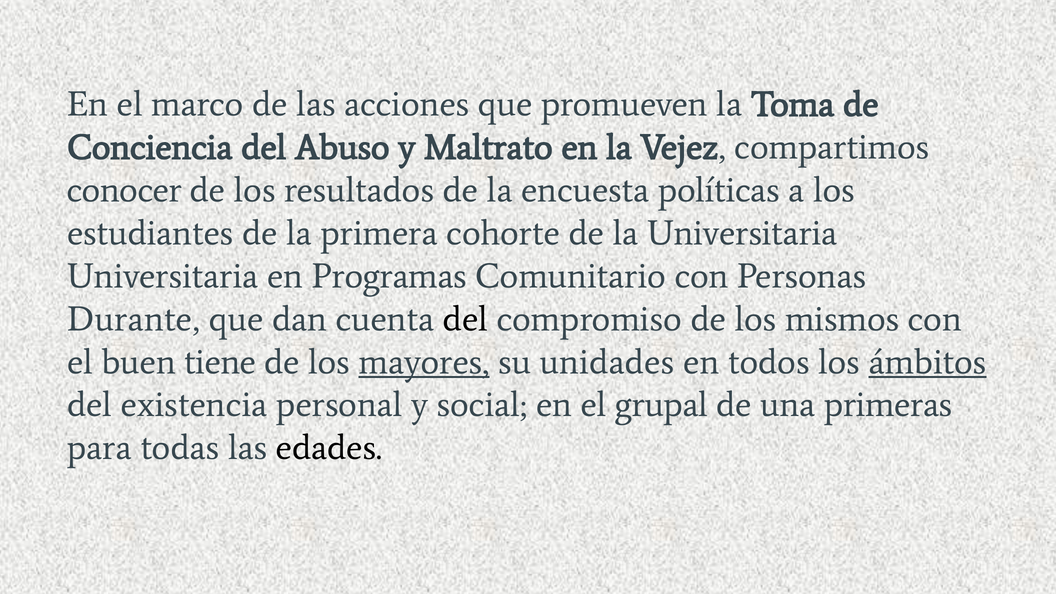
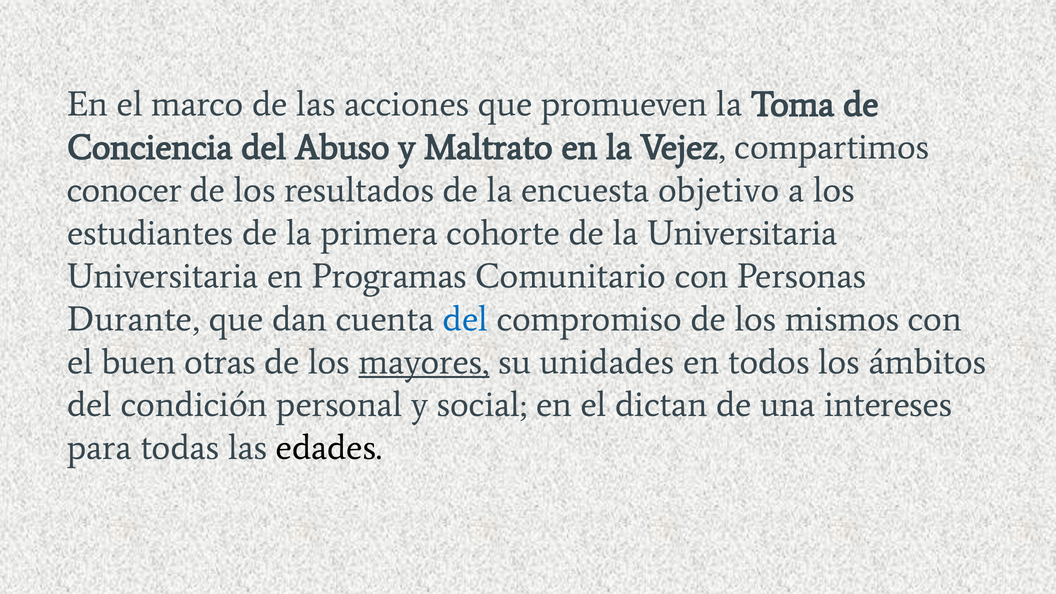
políticas: políticas -> objetivo
del at (465, 319) colour: black -> blue
tiene: tiene -> otras
ámbitos underline: present -> none
existencia: existencia -> condición
grupal: grupal -> dictan
primeras: primeras -> intereses
